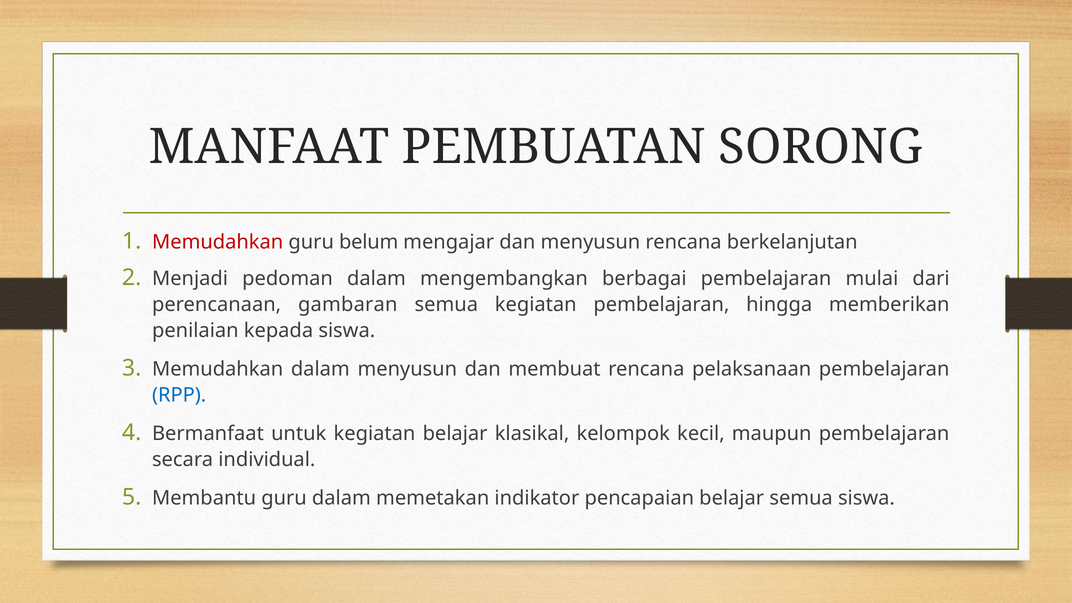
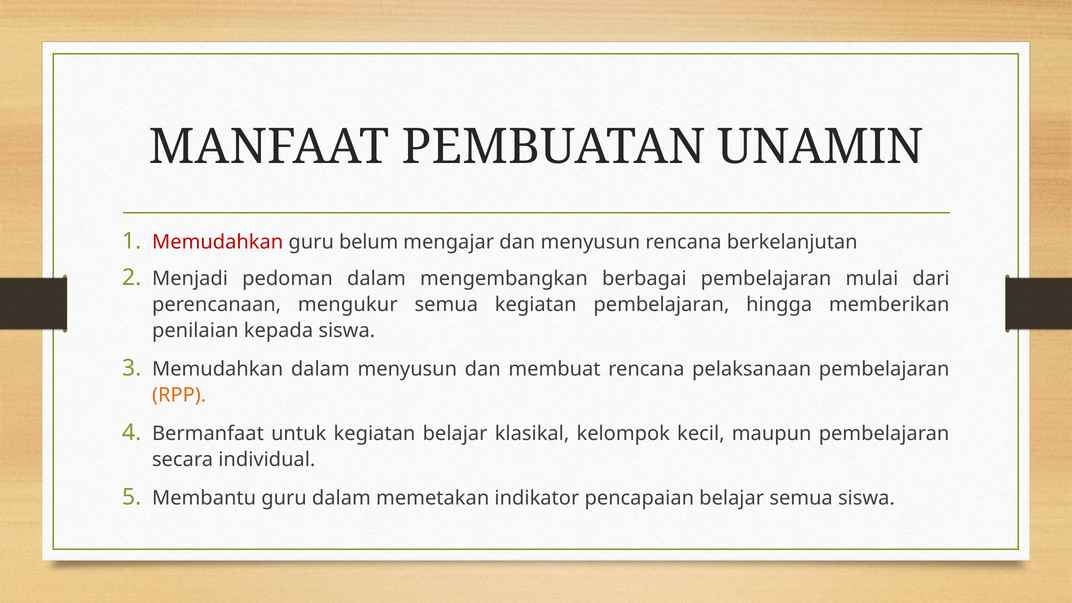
SORONG: SORONG -> UNAMIN
gambaran: gambaran -> mengukur
RPP colour: blue -> orange
